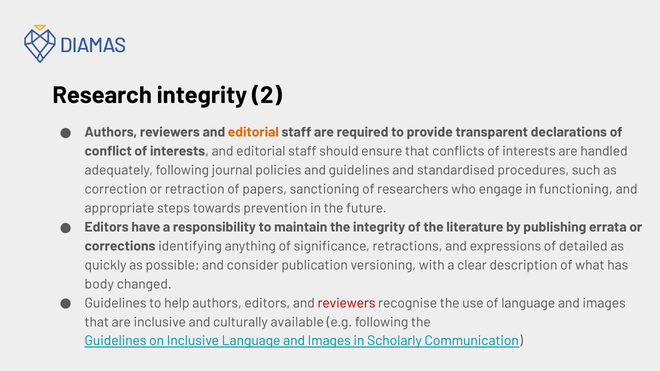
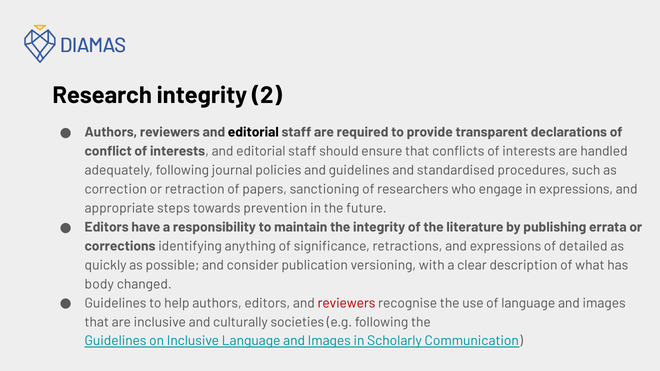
editorial at (253, 133) colour: orange -> black
in functioning: functioning -> expressions
available: available -> societies
